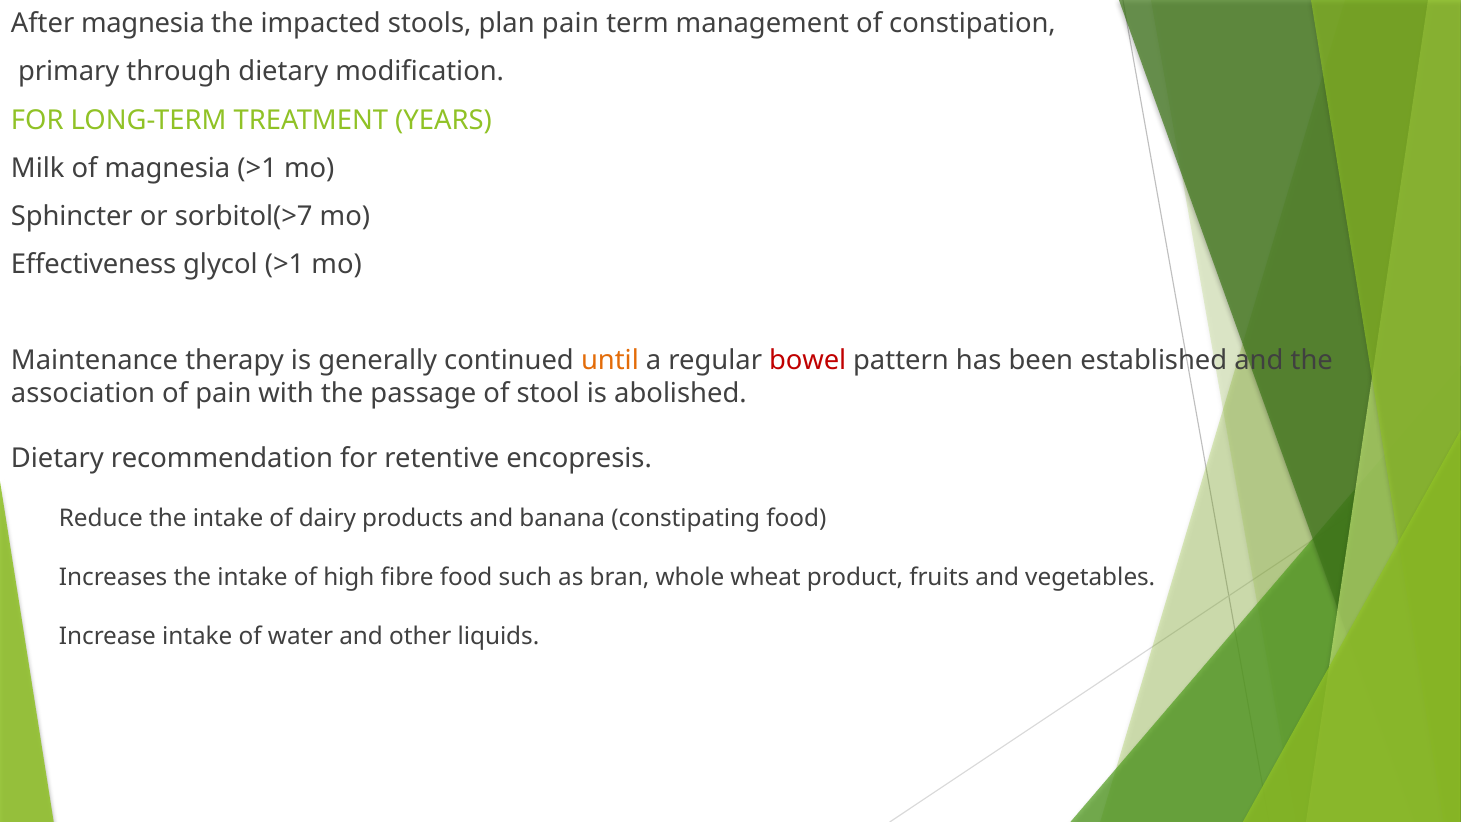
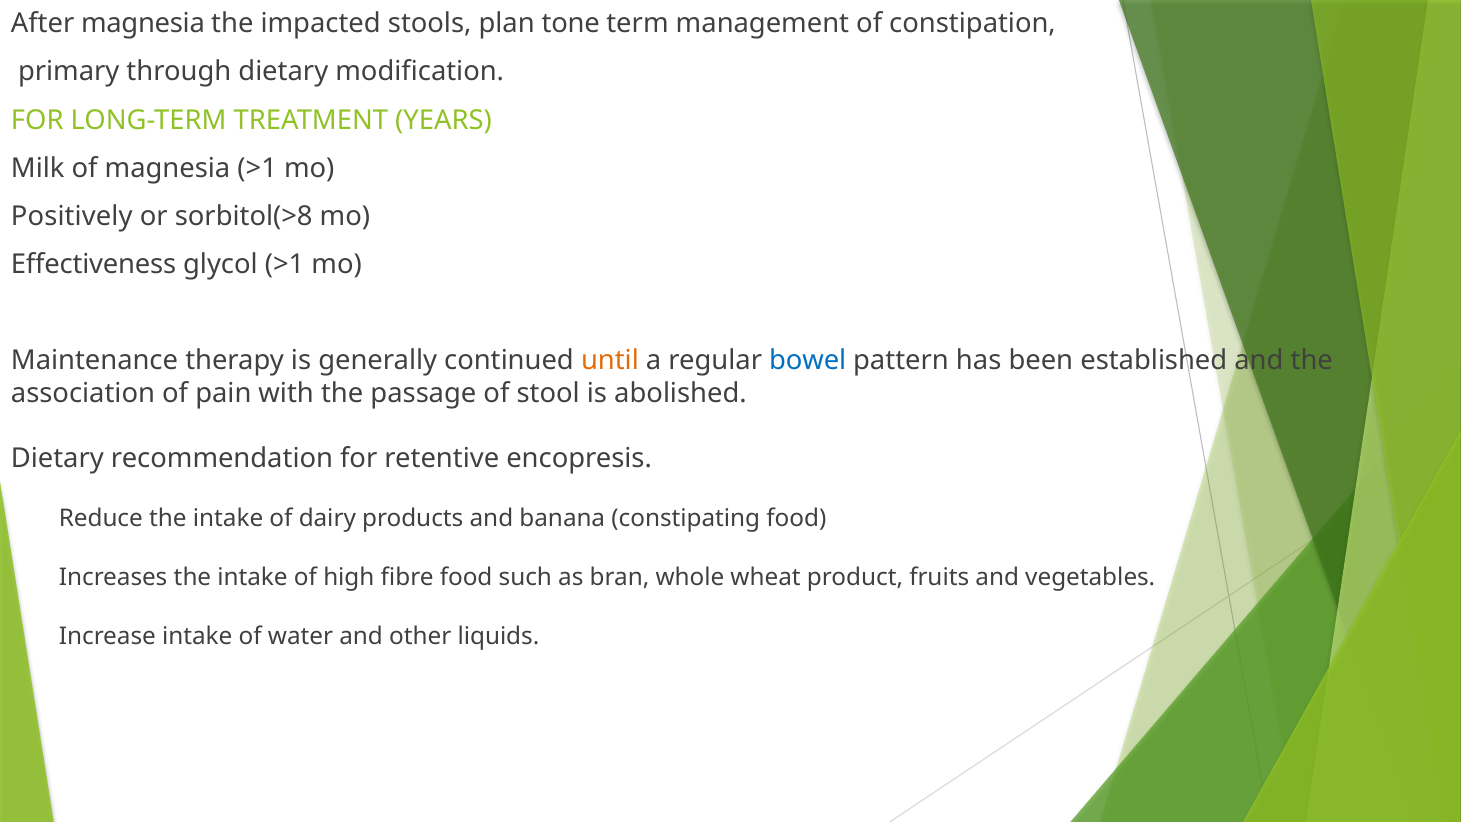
plan pain: pain -> tone
Sphincter: Sphincter -> Positively
sorbitol(>7: sorbitol(>7 -> sorbitol(>8
bowel colour: red -> blue
